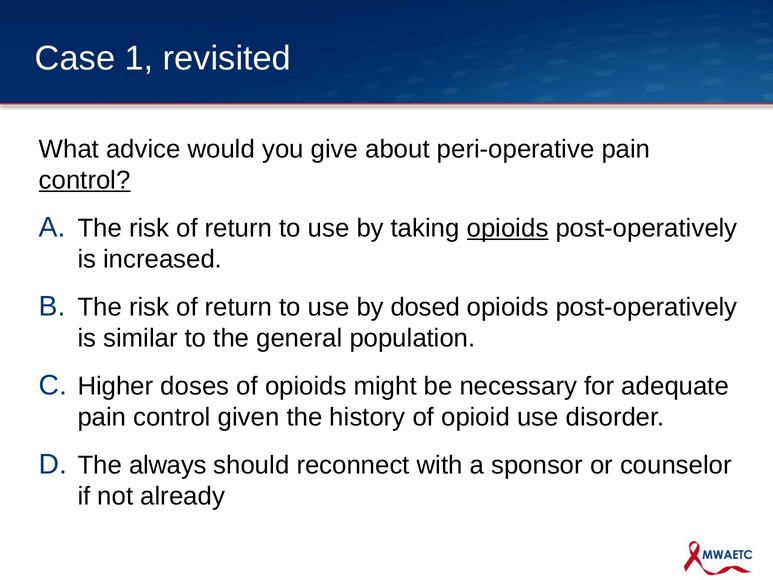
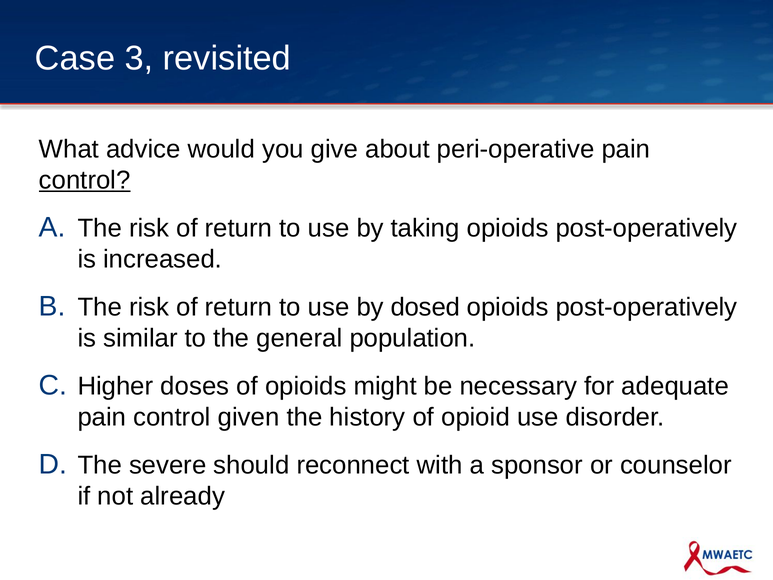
1: 1 -> 3
opioids at (508, 228) underline: present -> none
always: always -> severe
